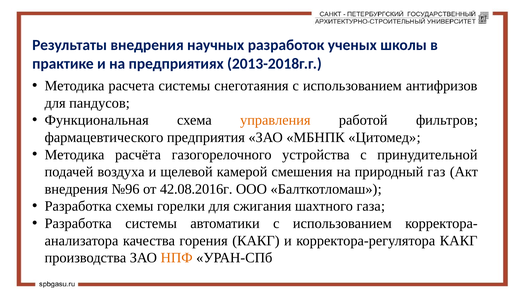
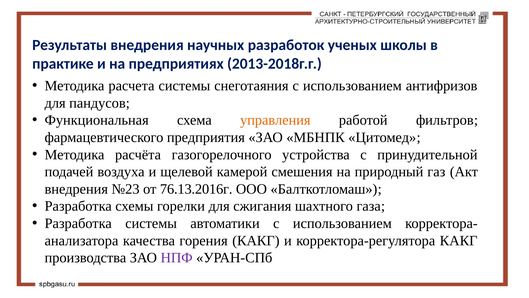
№96: №96 -> №23
42.08.2016г: 42.08.2016г -> 76.13.2016г
НПФ colour: orange -> purple
